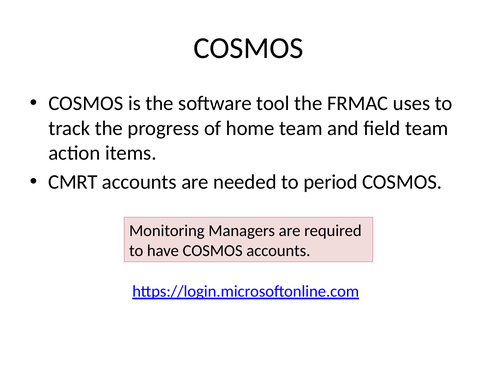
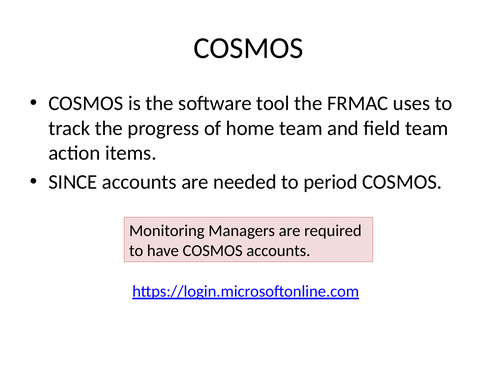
CMRT: CMRT -> SINCE
